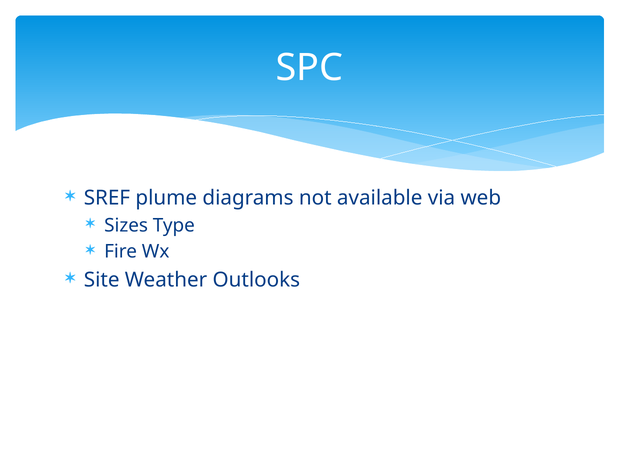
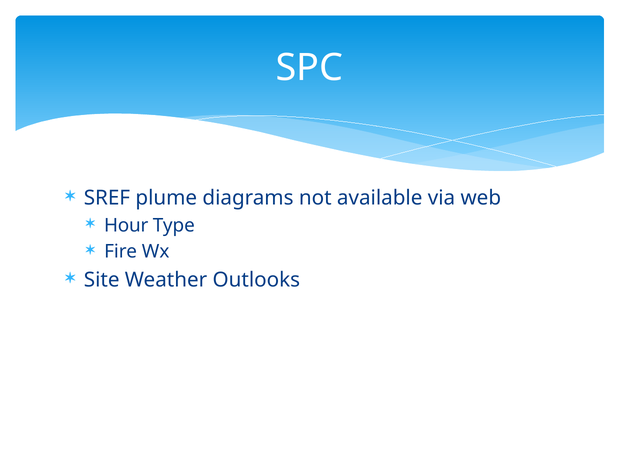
Sizes: Sizes -> Hour
